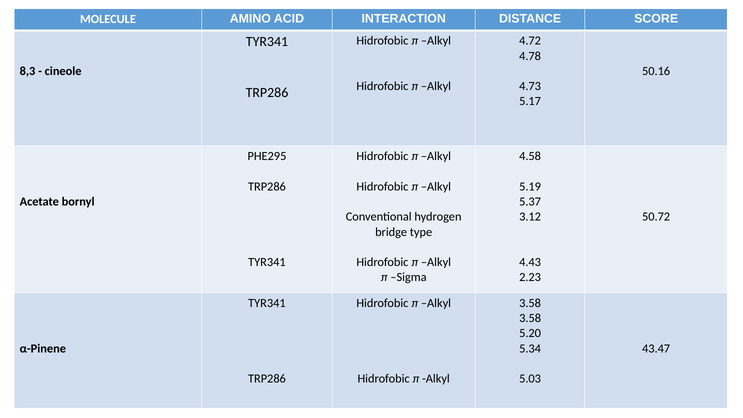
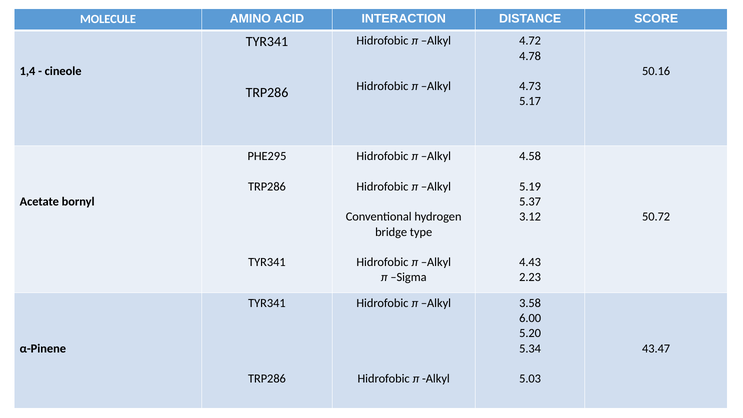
8,3: 8,3 -> 1,4
3.58 at (530, 318): 3.58 -> 6.00
